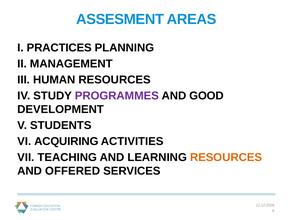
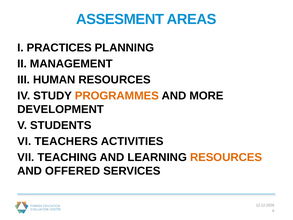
PROGRAMMES colour: purple -> orange
GOOD: GOOD -> MORE
ACQUIRING: ACQUIRING -> TEACHERS
